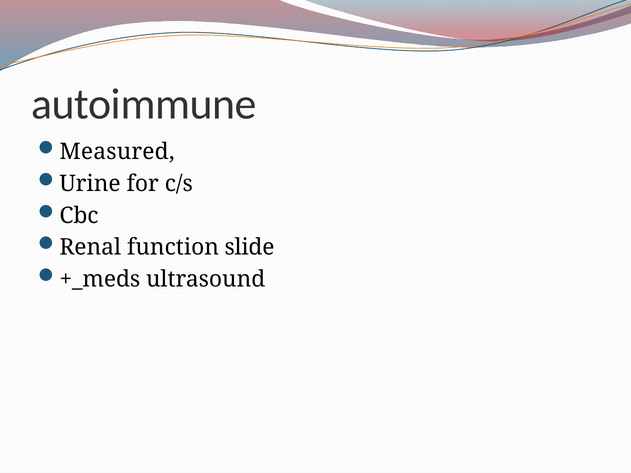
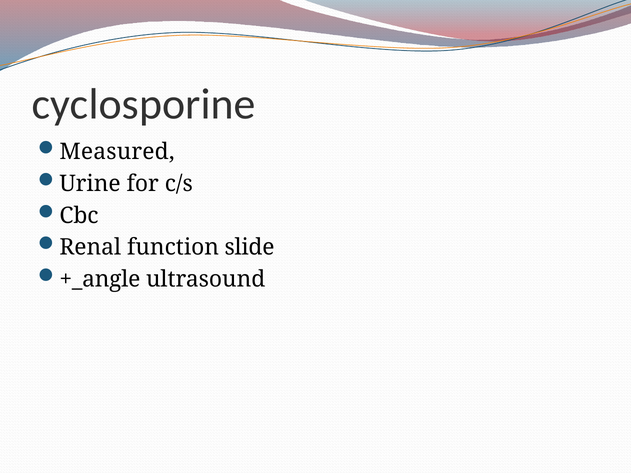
autoimmune: autoimmune -> cyclosporine
+_meds: +_meds -> +_angle
